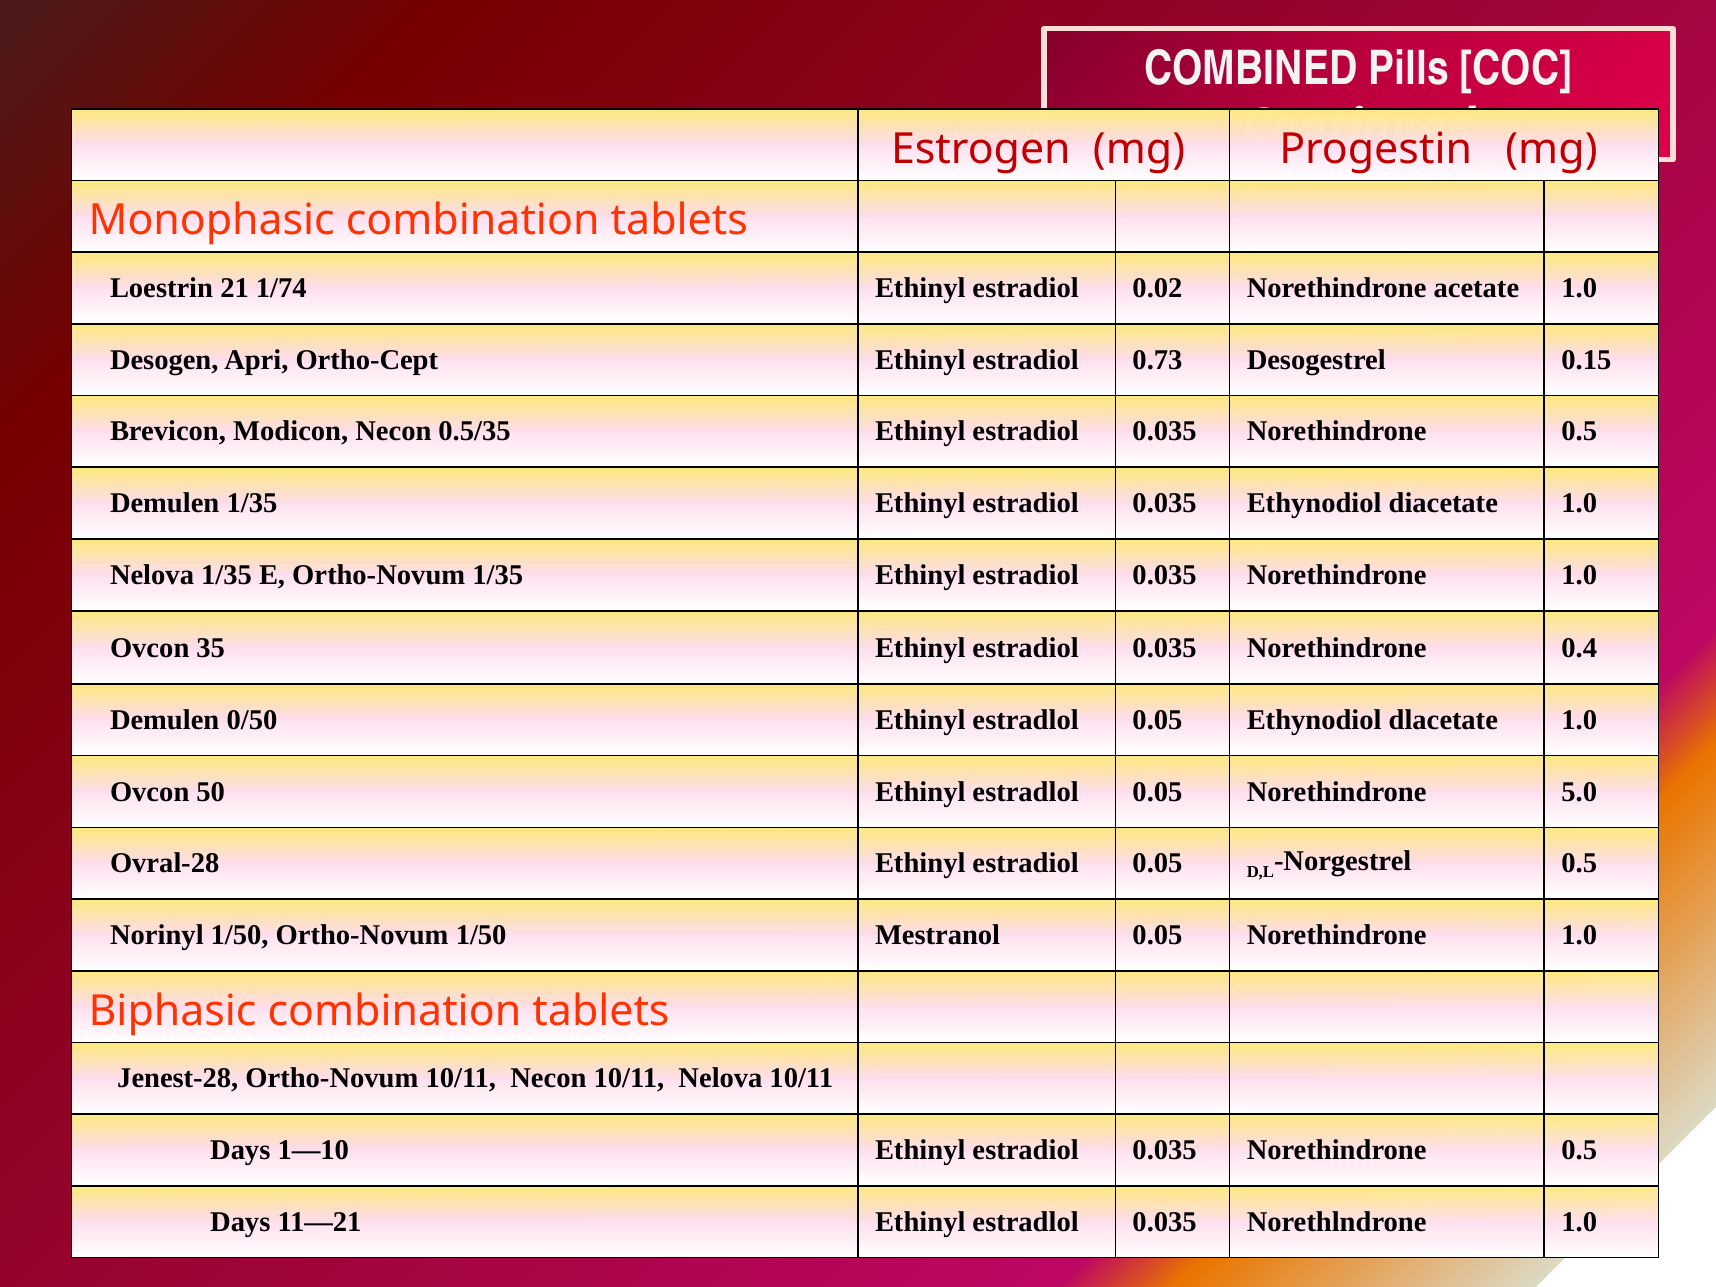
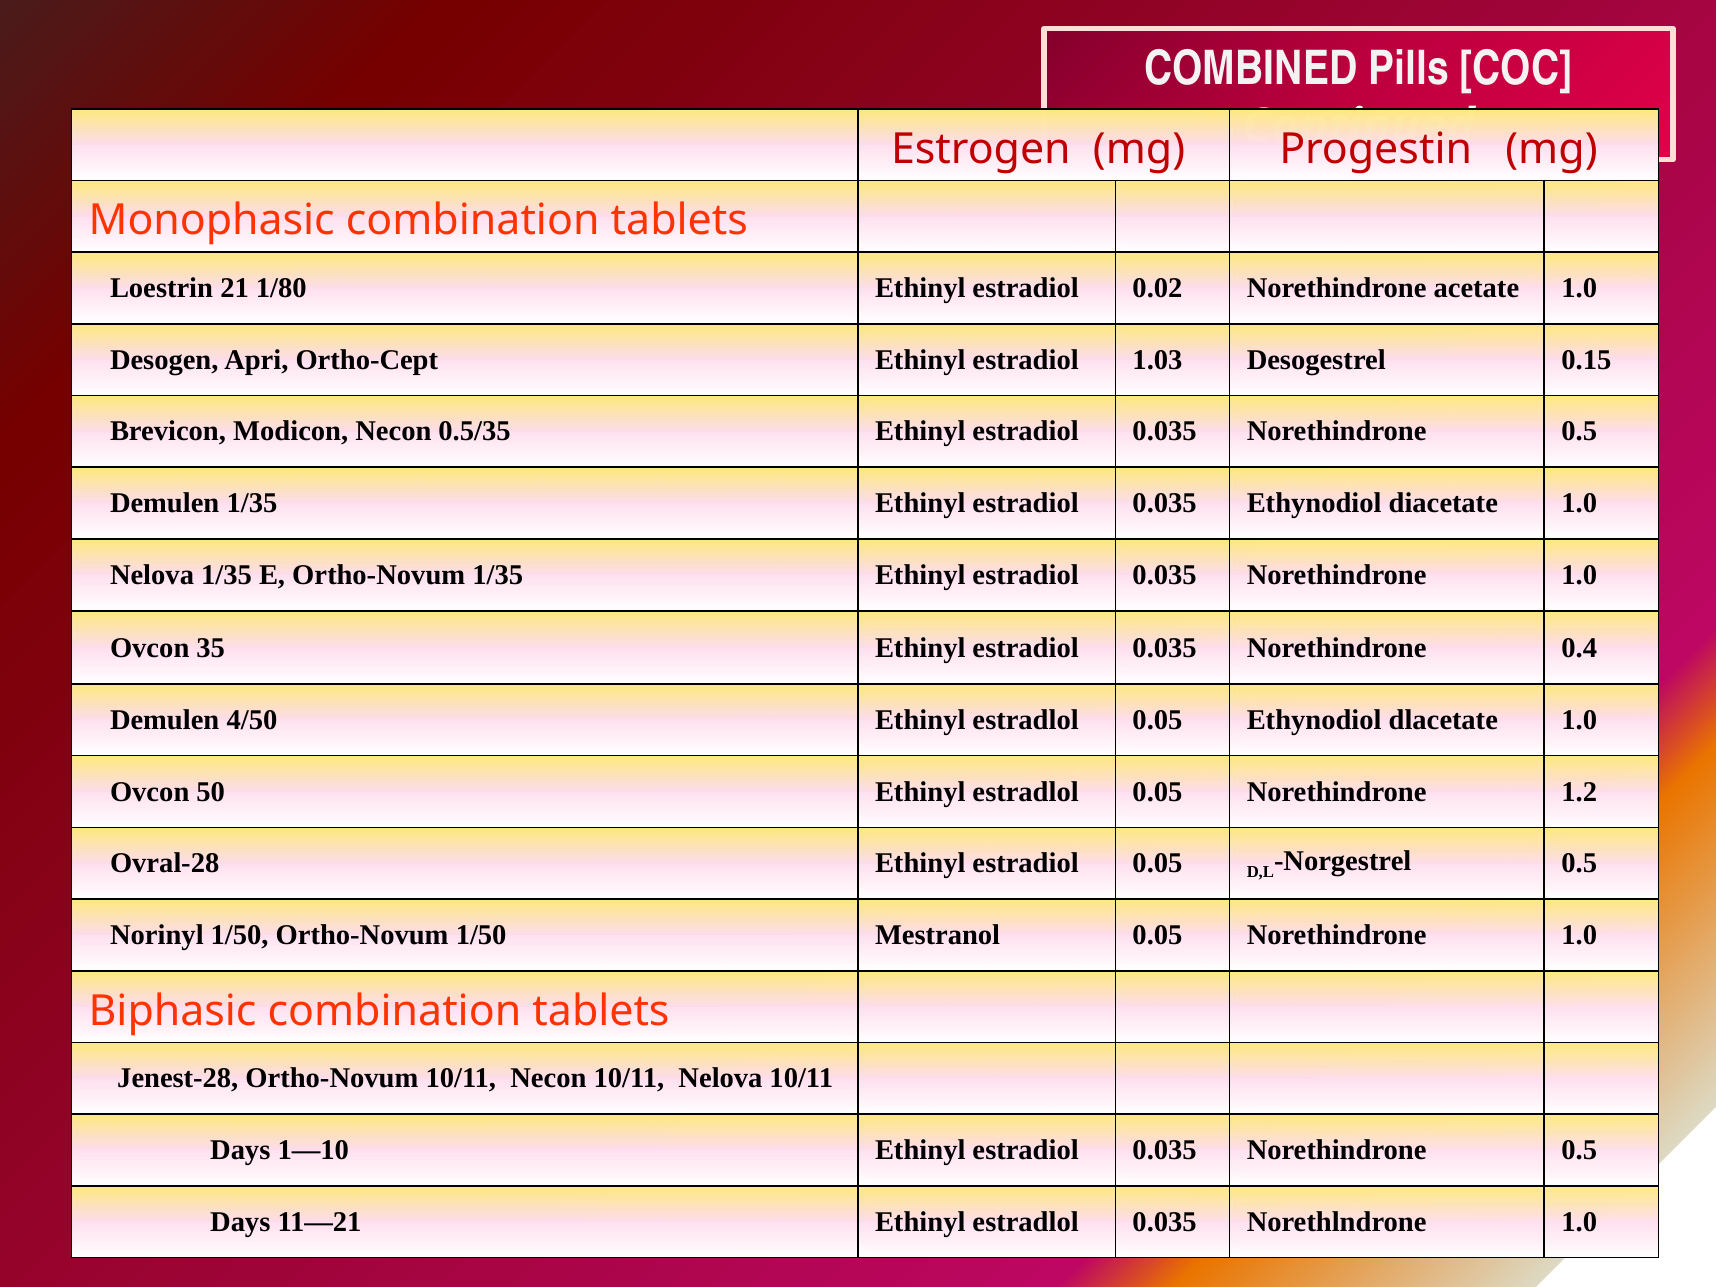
1/74: 1/74 -> 1/80
0.73: 0.73 -> 1.03
0/50: 0/50 -> 4/50
5.0: 5.0 -> 1.2
